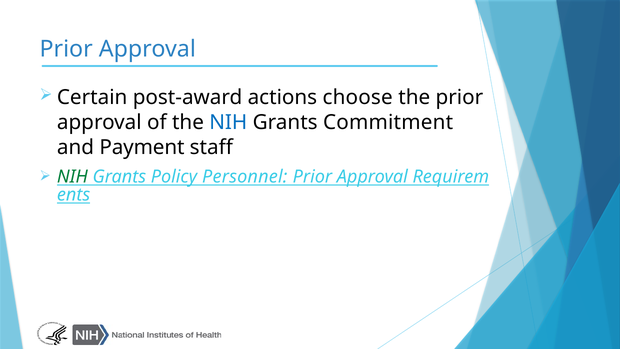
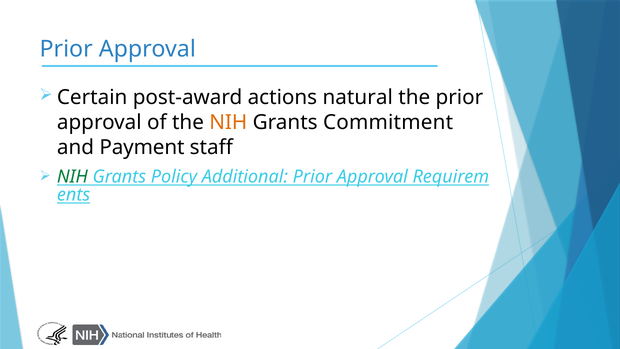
choose: choose -> natural
NIH at (228, 122) colour: blue -> orange
Personnel: Personnel -> Additional
